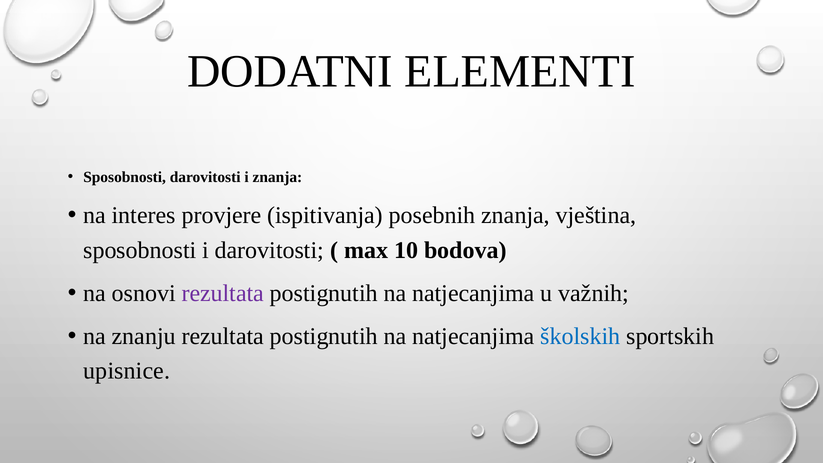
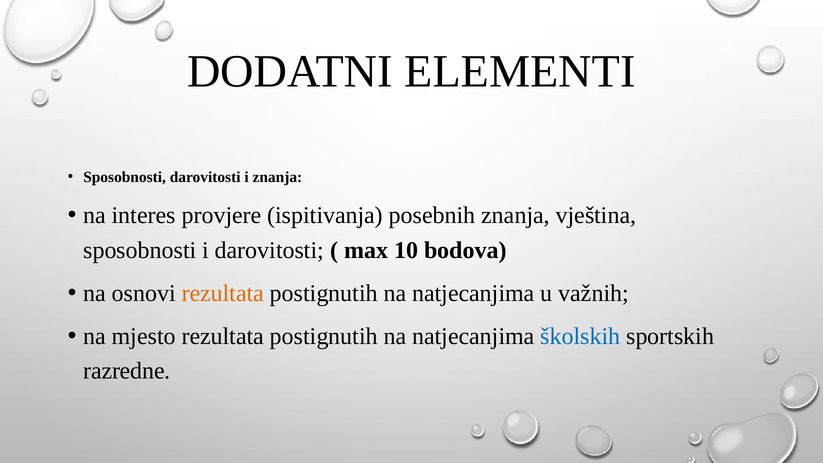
rezultata at (223, 293) colour: purple -> orange
znanju: znanju -> mjesto
upisnice: upisnice -> razredne
